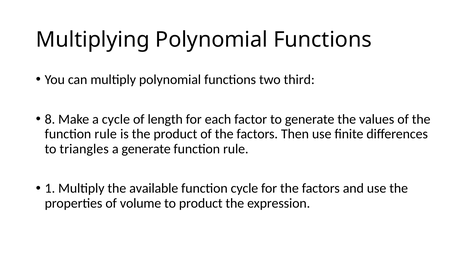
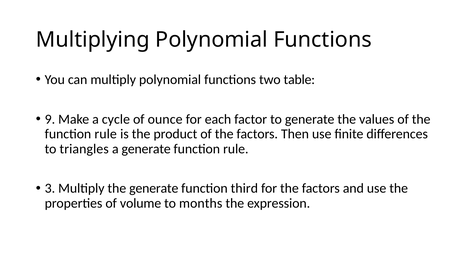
third: third -> table
8: 8 -> 9
length: length -> ounce
1: 1 -> 3
the available: available -> generate
function cycle: cycle -> third
to product: product -> months
